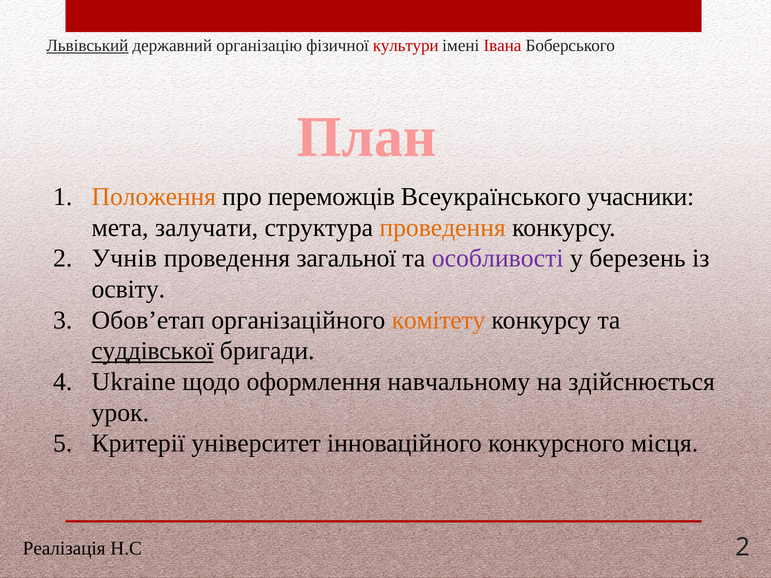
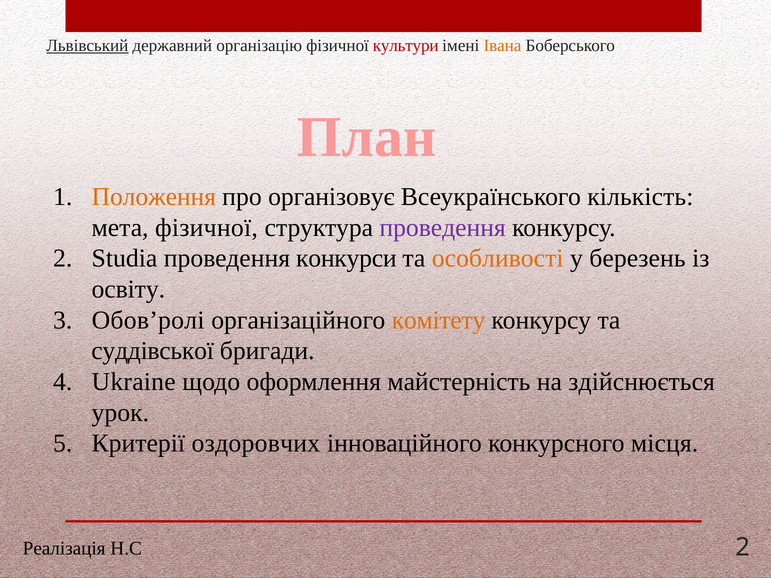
Івана colour: red -> orange
переможців: переможців -> організовує
учасники: учасники -> кількість
мета залучати: залучати -> фізичної
проведення at (443, 228) colour: orange -> purple
Учнів: Учнів -> Studia
загальної: загальної -> конкурси
особливості colour: purple -> orange
Обов’етап: Обов’етап -> Обов’ролі
суддівської underline: present -> none
навчальному: навчальному -> майстерність
університет: університет -> оздоровчих
